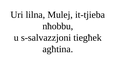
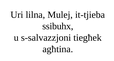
nħobbu: nħobbu -> ssibuhx
